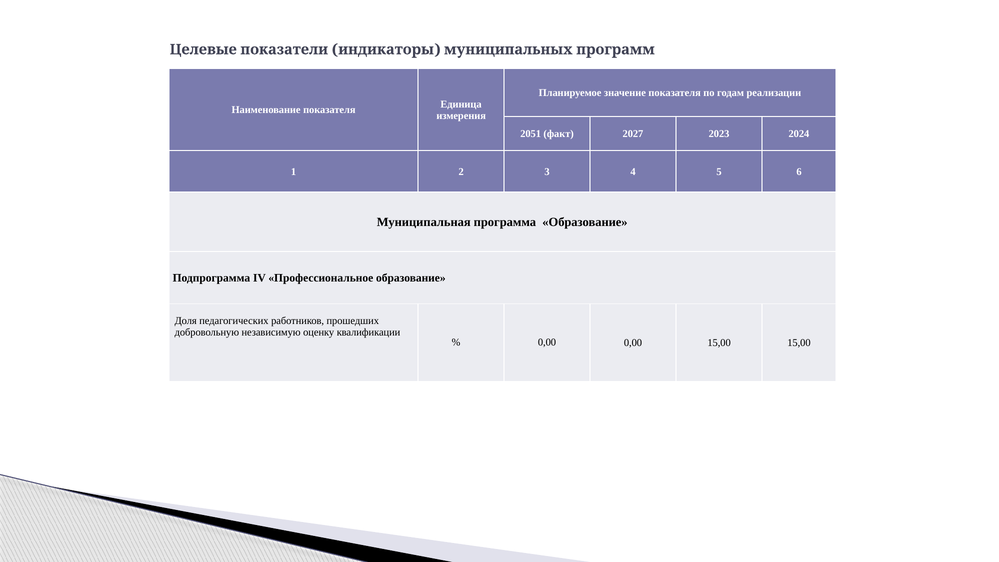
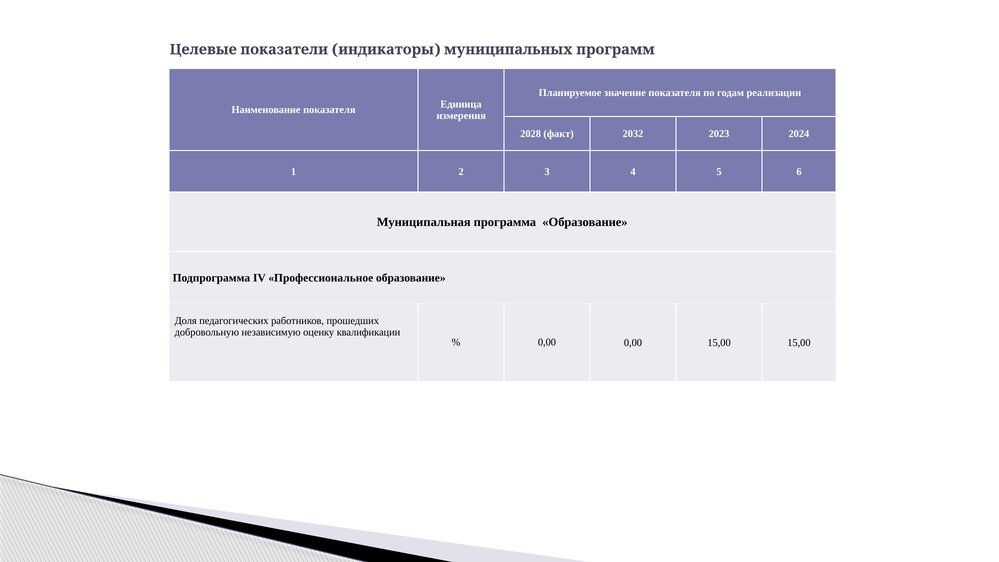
2051: 2051 -> 2028
2027: 2027 -> 2032
